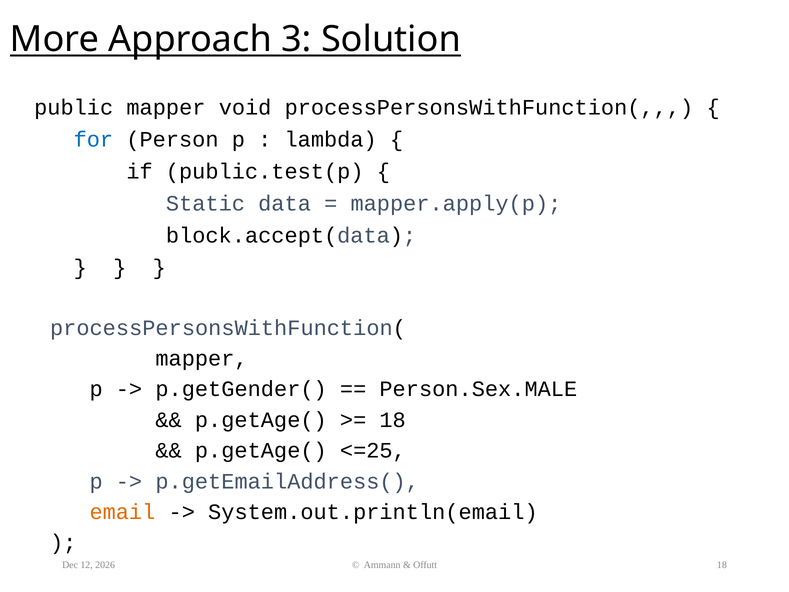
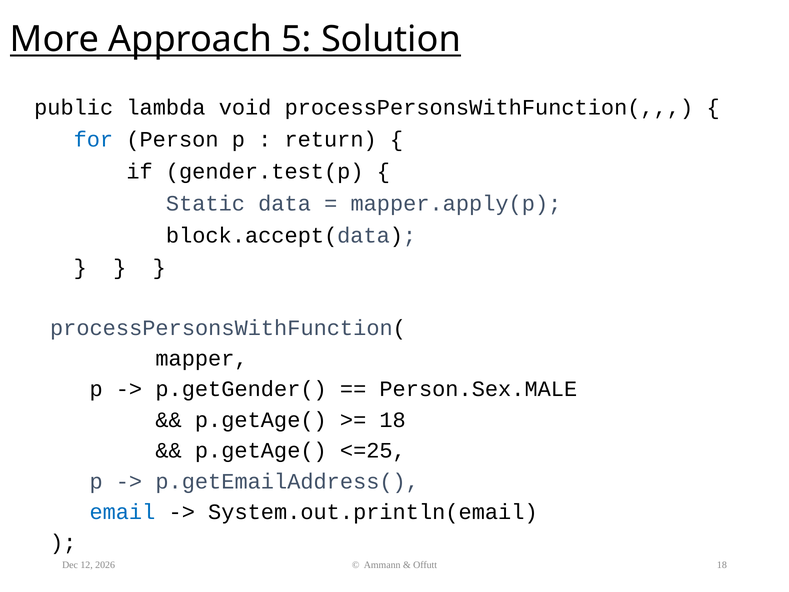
3: 3 -> 5
public mapper: mapper -> lambda
lambda: lambda -> return
public.test(p: public.test(p -> gender.test(p
email colour: orange -> blue
